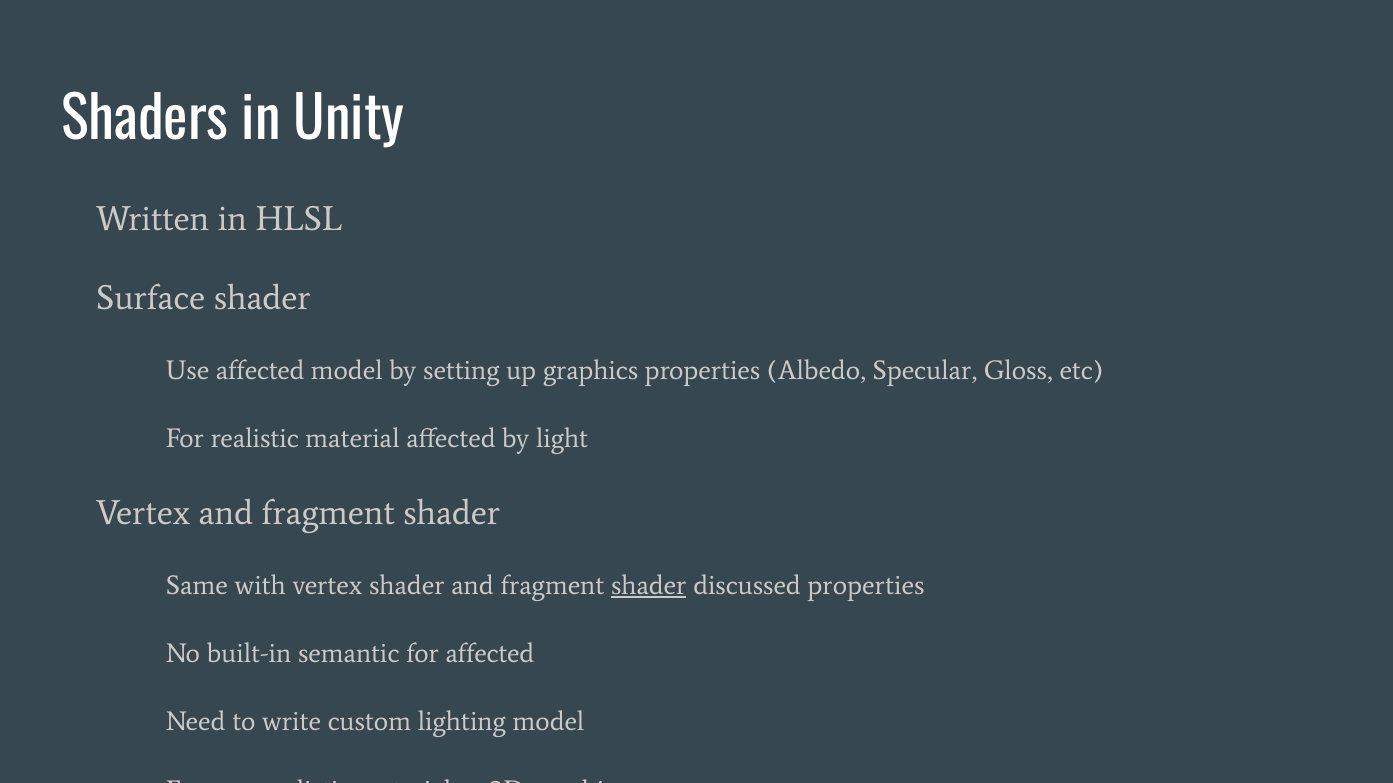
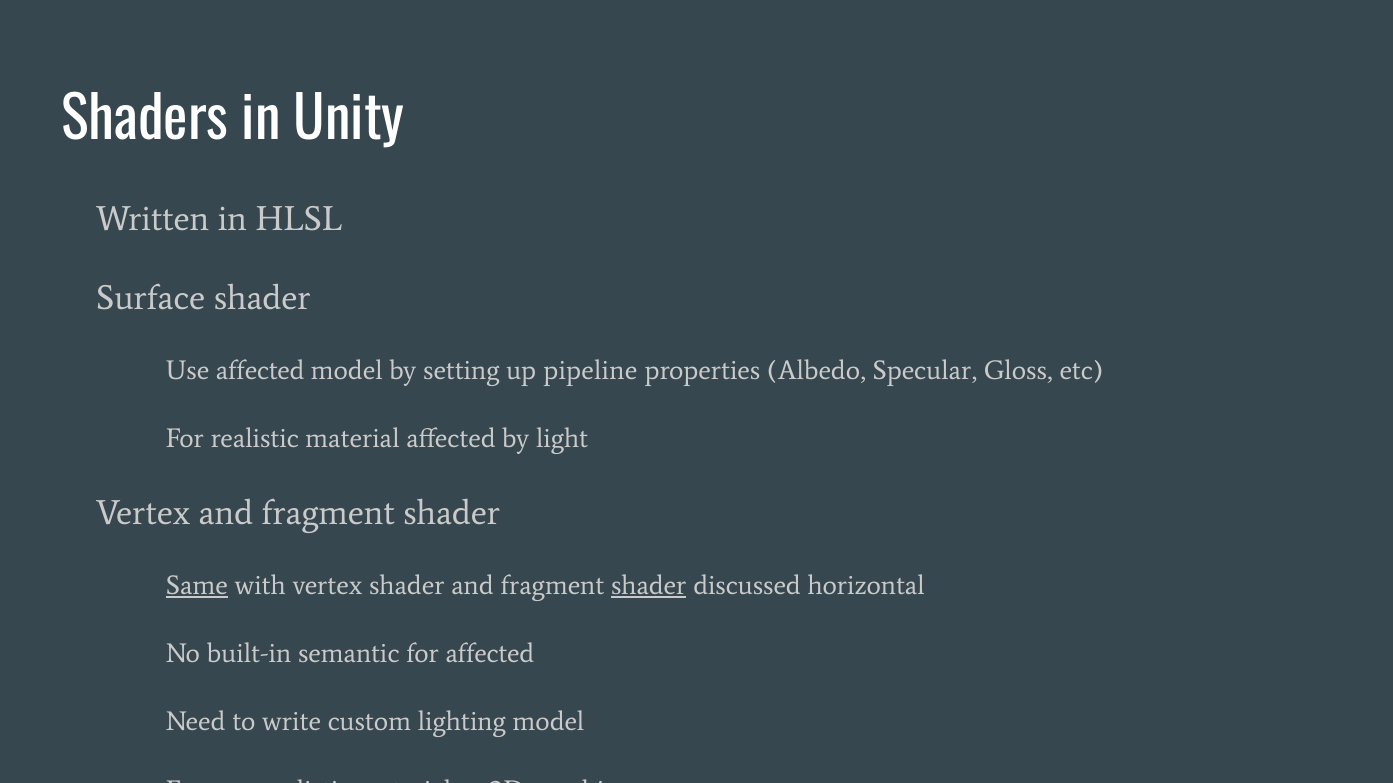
up graphics: graphics -> pipeline
Same underline: none -> present
discussed properties: properties -> horizontal
